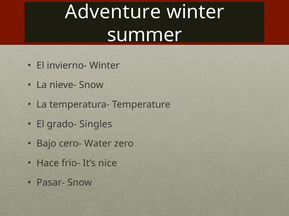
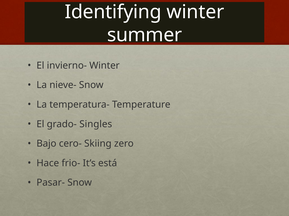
Adventure: Adventure -> Identifying
Water: Water -> Skiing
nice: nice -> está
